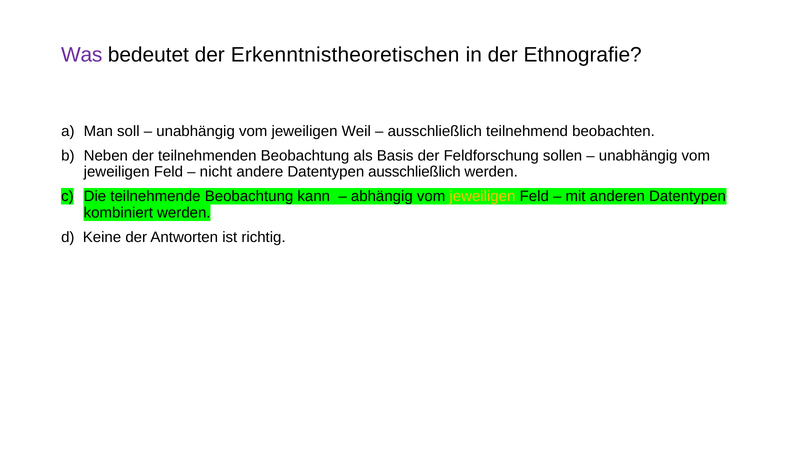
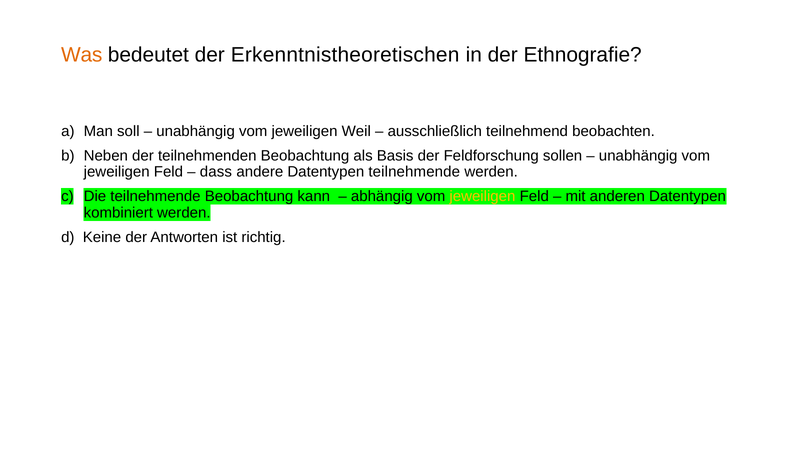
Was colour: purple -> orange
nicht: nicht -> dass
Datentypen ausschließlich: ausschließlich -> teilnehmende
